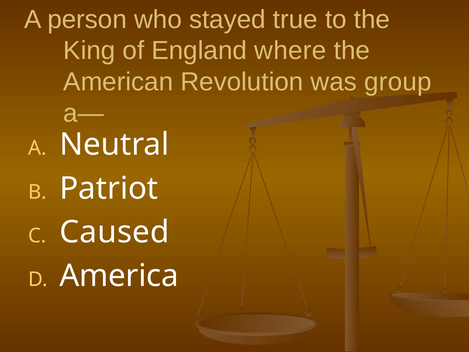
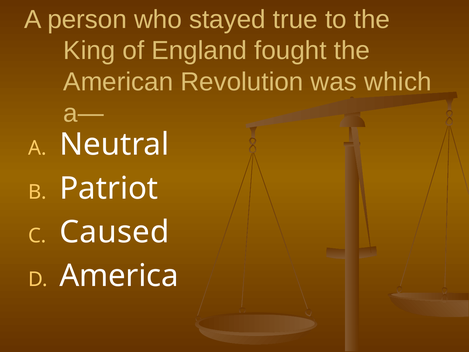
where: where -> fought
group: group -> which
